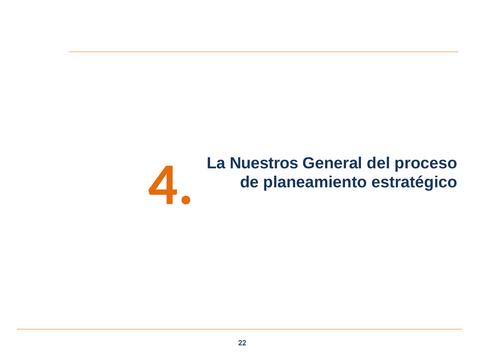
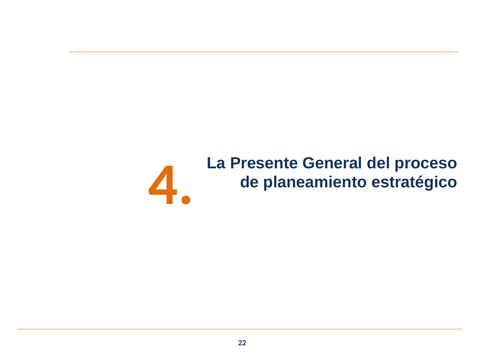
Nuestros: Nuestros -> Presente
